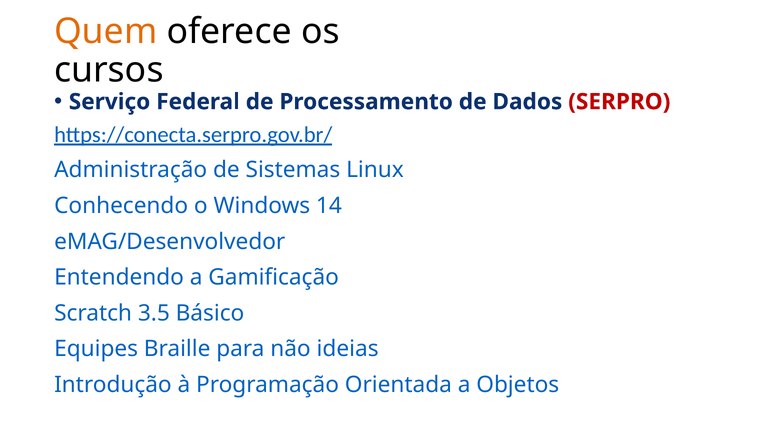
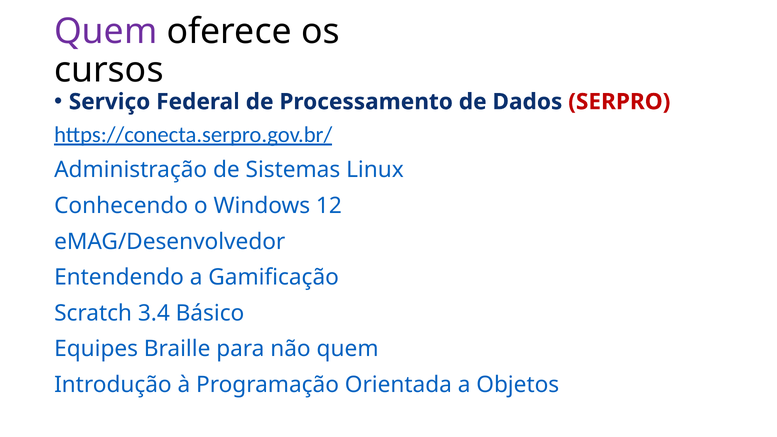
Quem at (106, 32) colour: orange -> purple
14: 14 -> 12
3.5: 3.5 -> 3.4
não ideias: ideias -> quem
